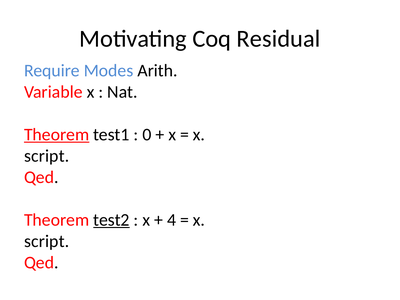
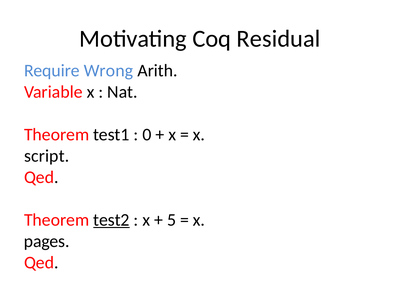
Modes: Modes -> Wrong
Theorem at (57, 135) underline: present -> none
4: 4 -> 5
script at (47, 241): script -> pages
